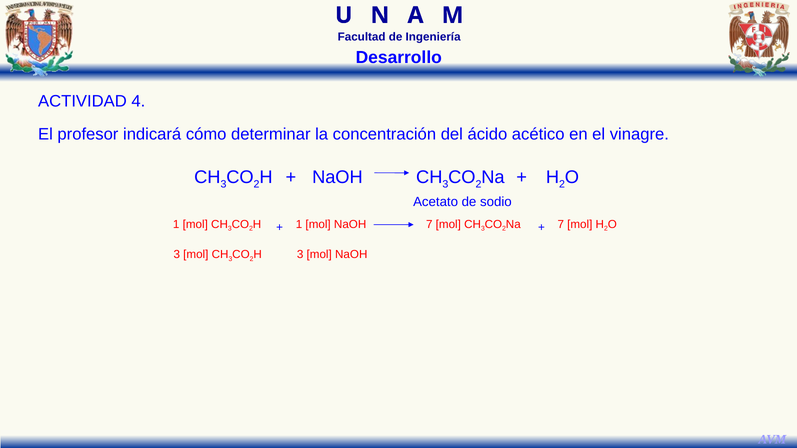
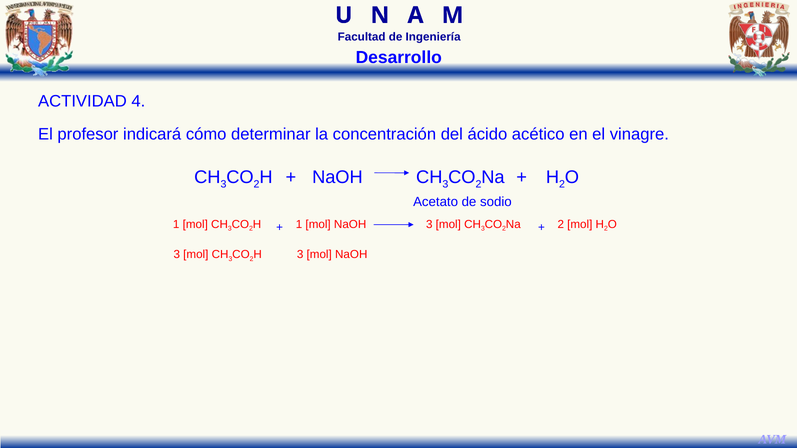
NaOH 7: 7 -> 3
7 at (561, 224): 7 -> 2
